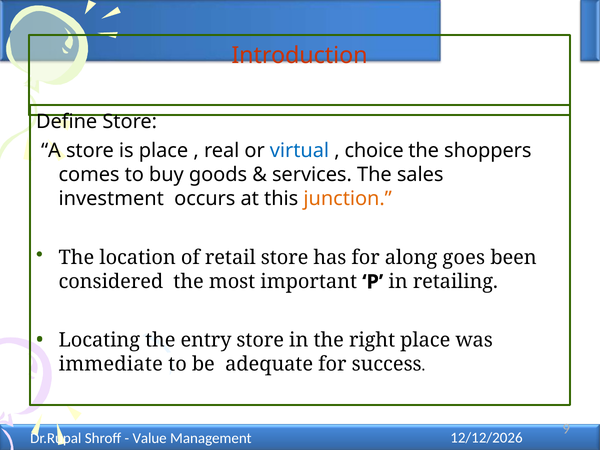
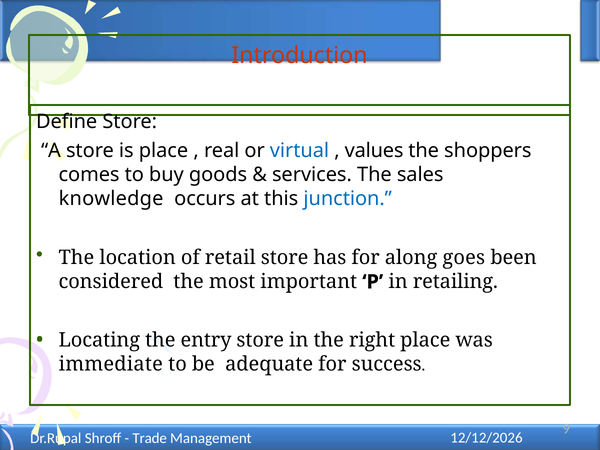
choice: choice -> values
investment: investment -> knowledge
junction colour: orange -> blue
Value: Value -> Trade
